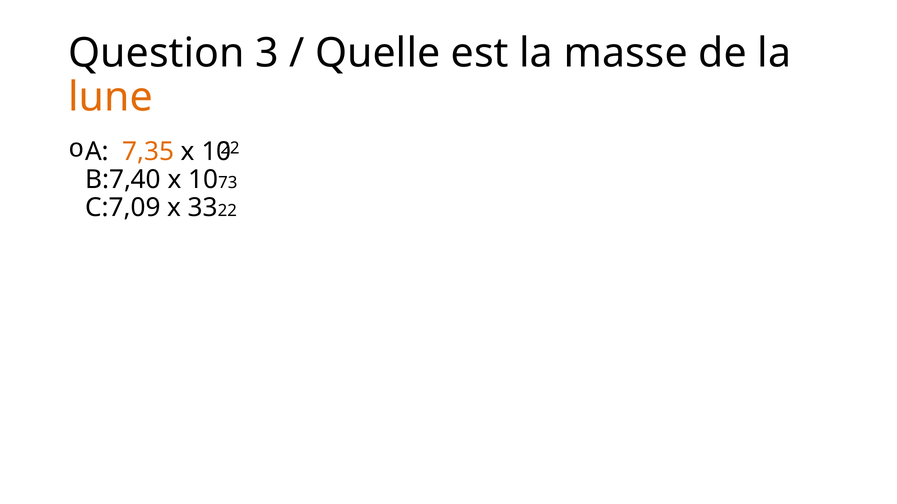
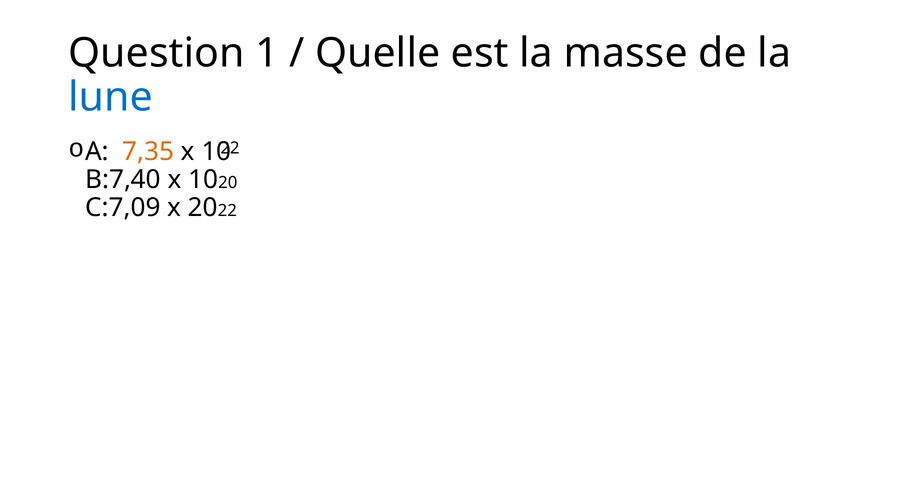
3: 3 -> 1
lune colour: orange -> blue
10 73: 73 -> 20
x 33: 33 -> 20
